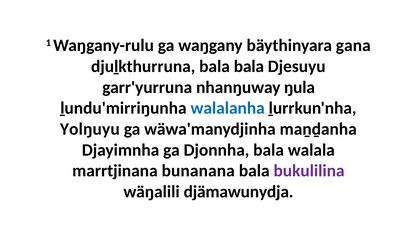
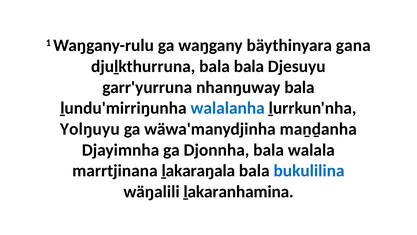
nhanŋuway ŋula: ŋula -> bala
bunanana: bunanana -> ḻakaraŋala
bukulilina colour: purple -> blue
djämawunydja: djämawunydja -> ḻakaranhamina
